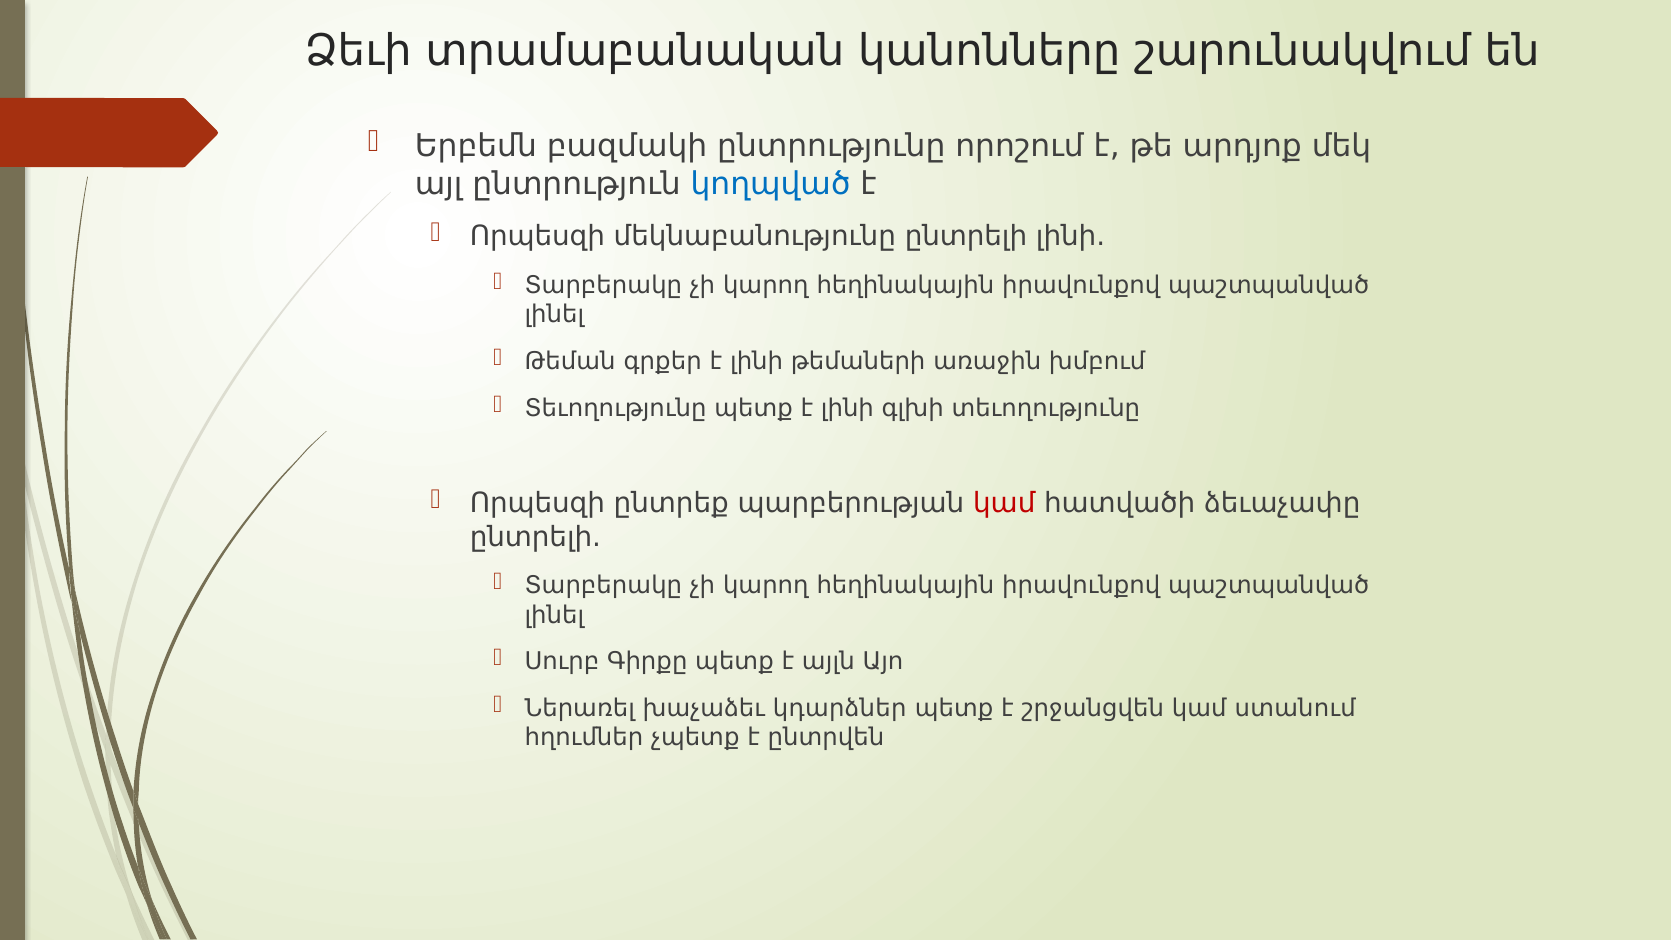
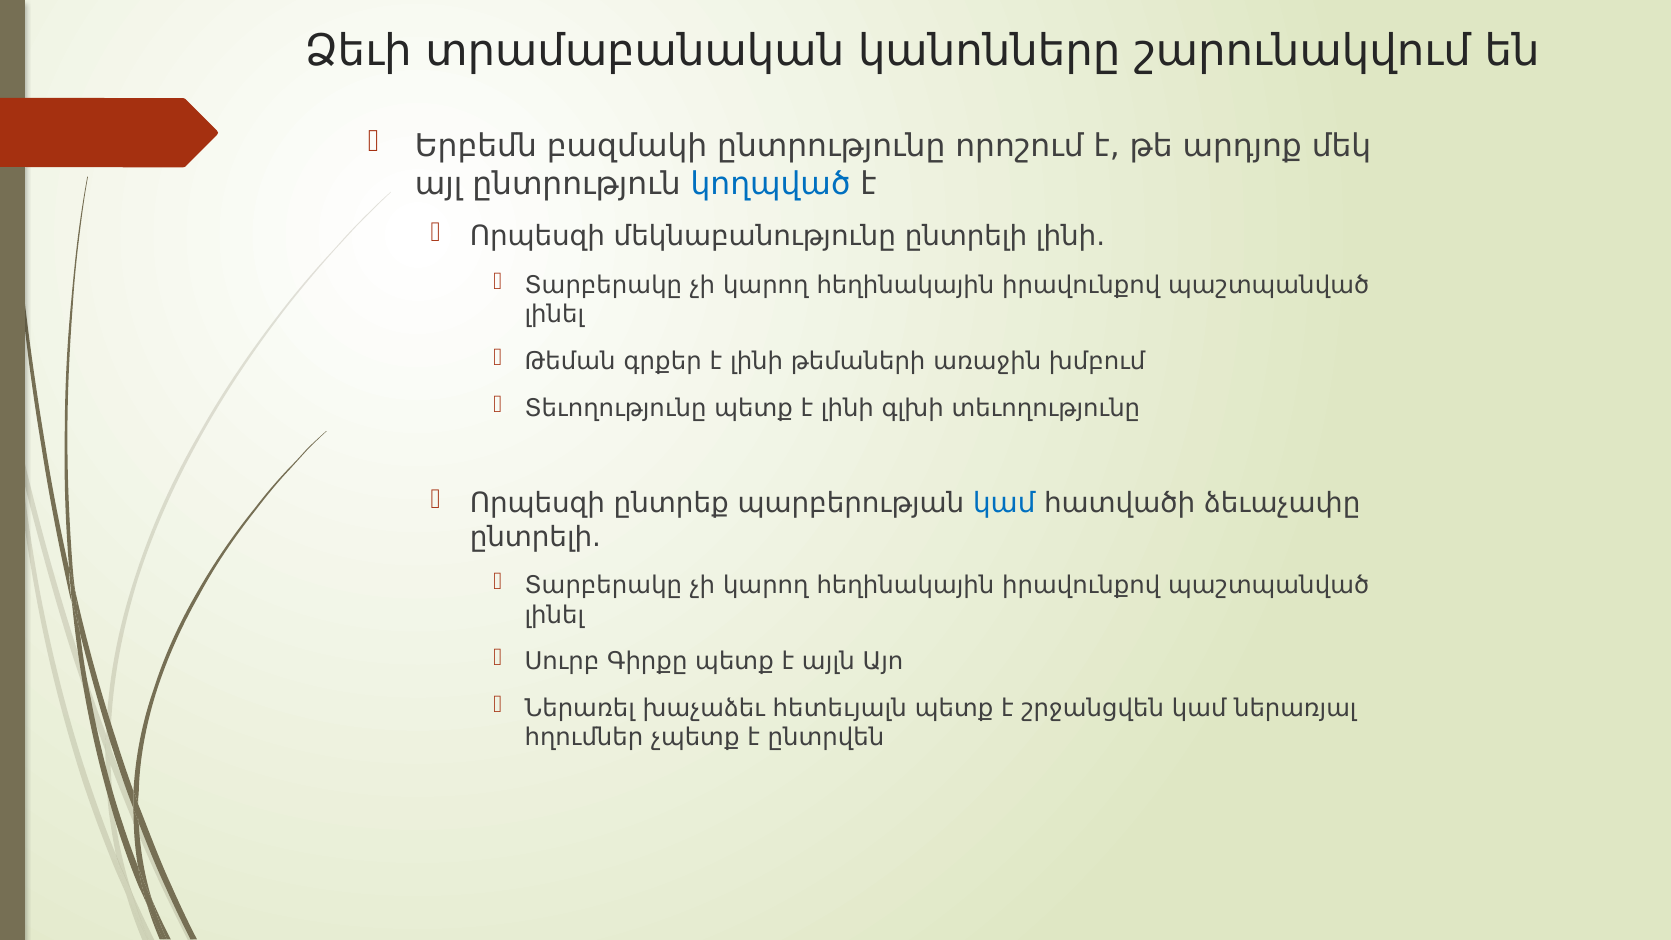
կամ at (1004, 504) colour: red -> blue
կդարձներ: կդարձներ -> հետեւյալն
ստանում: ստանում -> ներառյալ
